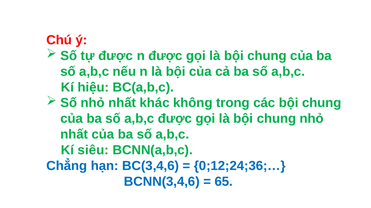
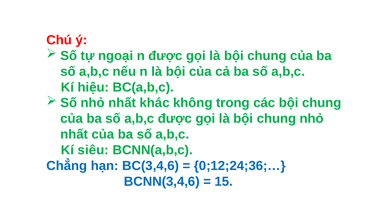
tự được: được -> ngoại
65: 65 -> 15
